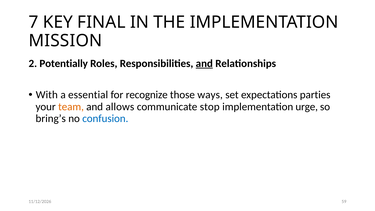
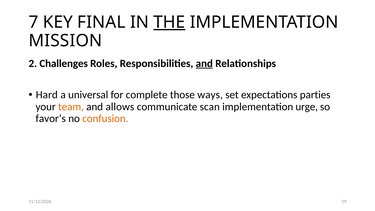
THE underline: none -> present
Potentially: Potentially -> Challenges
With: With -> Hard
essential: essential -> universal
recognize: recognize -> complete
stop: stop -> scan
bring’s: bring’s -> favor’s
confusion colour: blue -> orange
